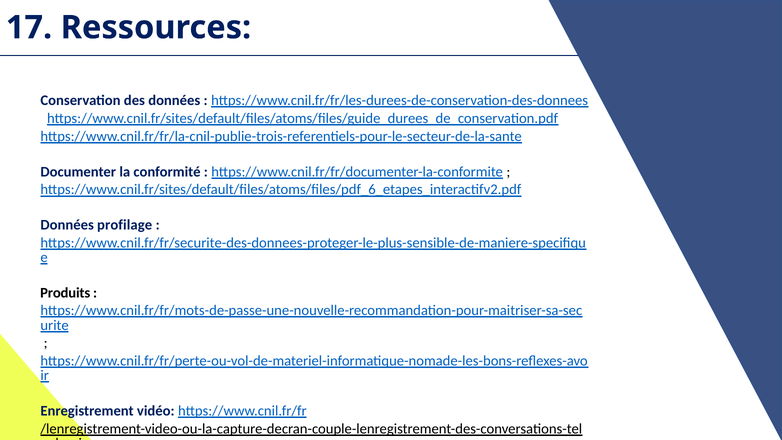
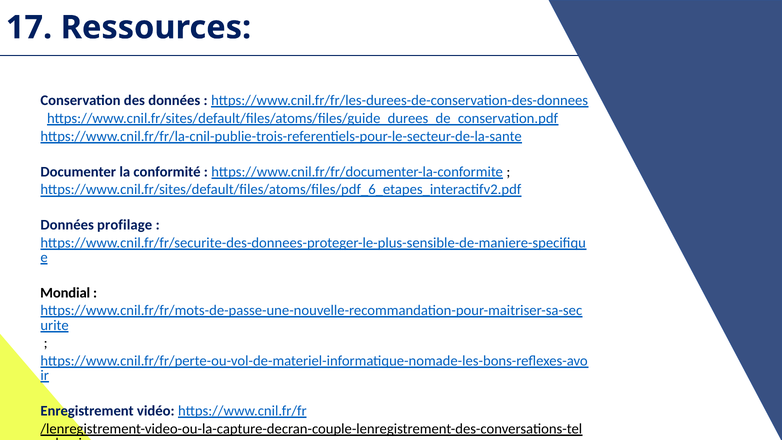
Produits: Produits -> Mondial
